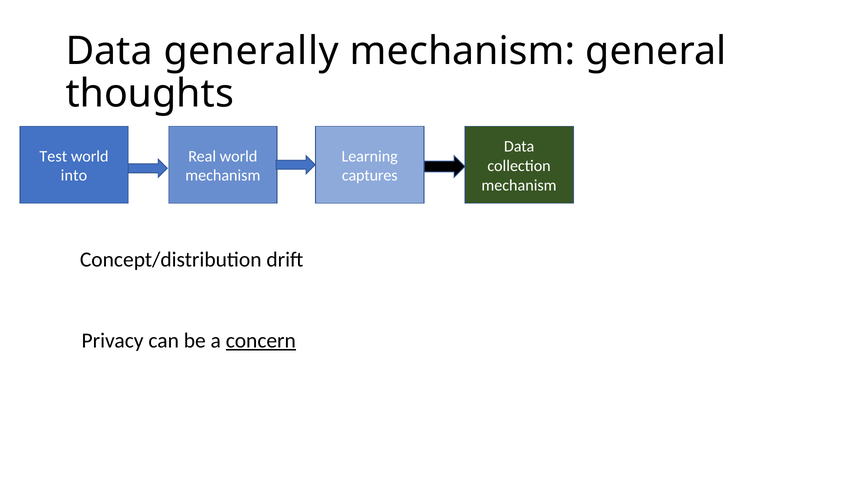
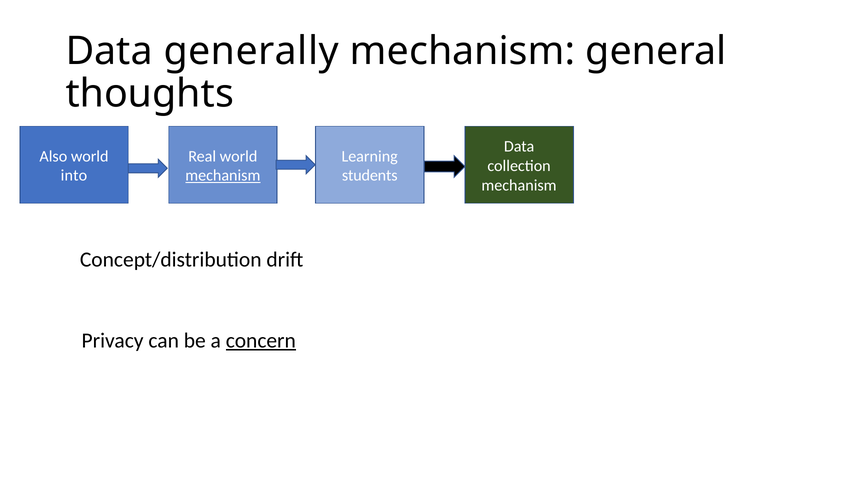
Test: Test -> Also
mechanism at (223, 175) underline: none -> present
captures: captures -> students
